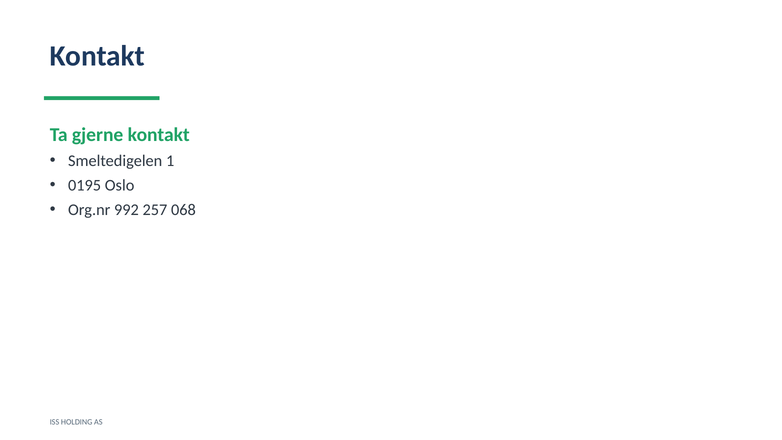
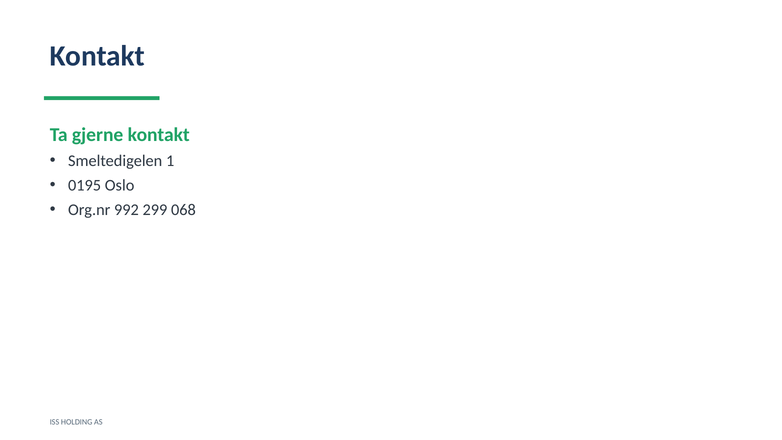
257: 257 -> 299
